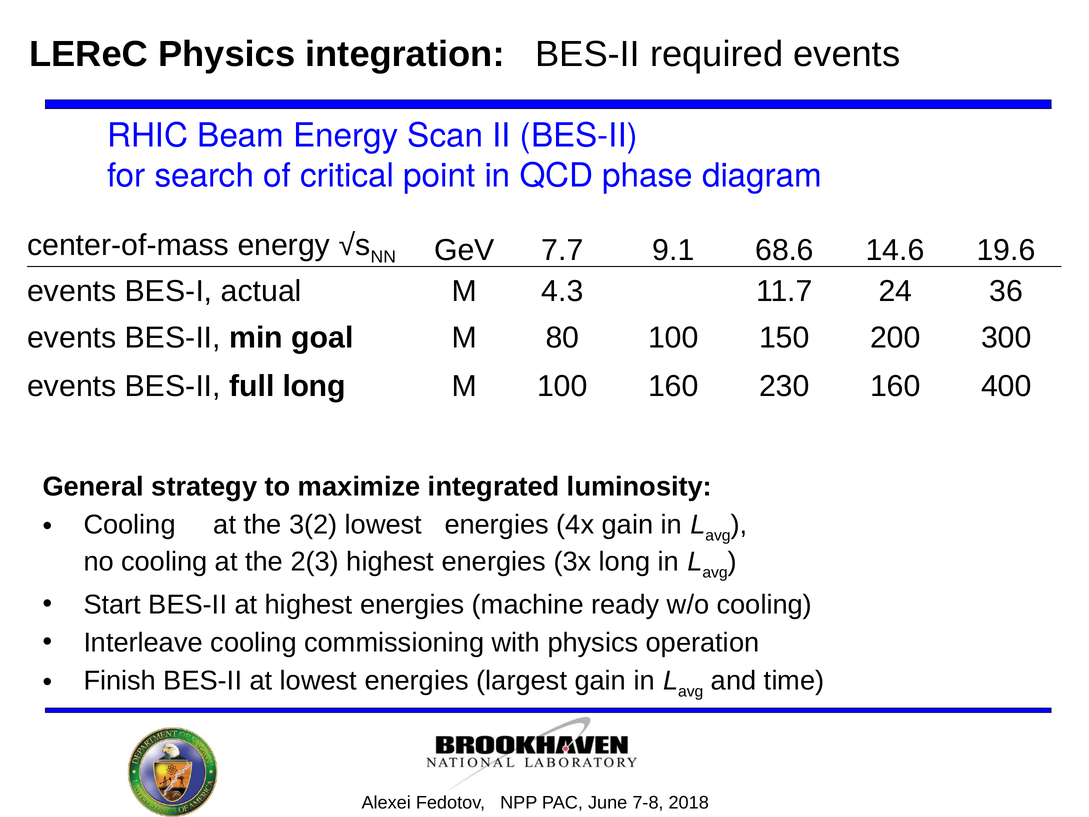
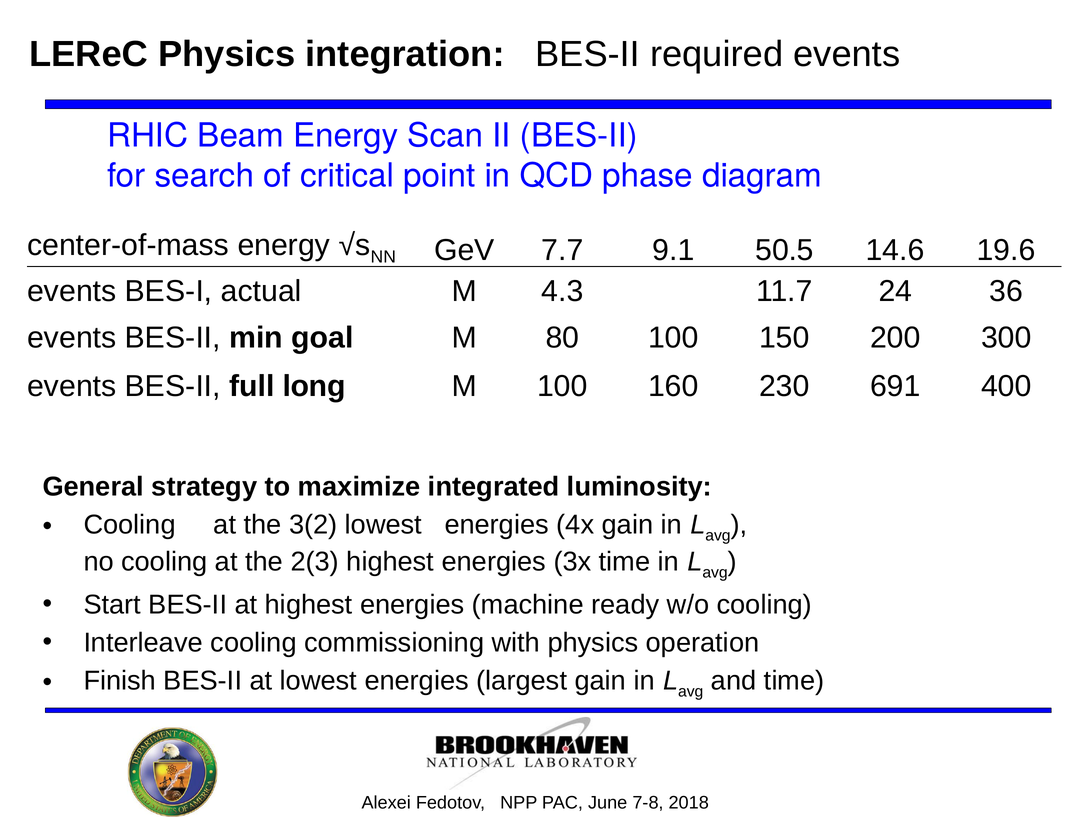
68.6: 68.6 -> 50.5
230 160: 160 -> 691
3x long: long -> time
